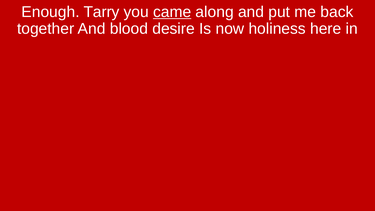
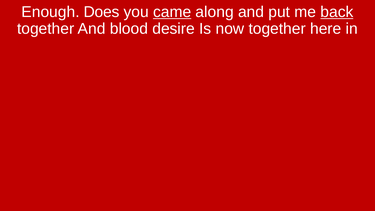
Tarry: Tarry -> Does
back underline: none -> present
now holiness: holiness -> together
